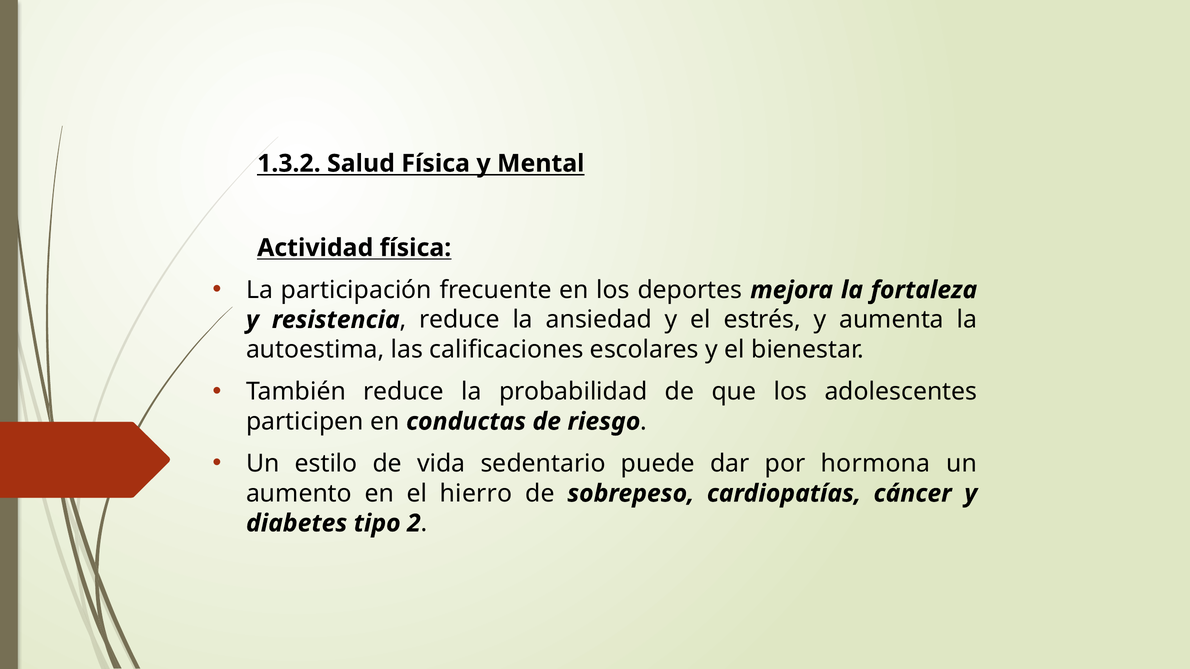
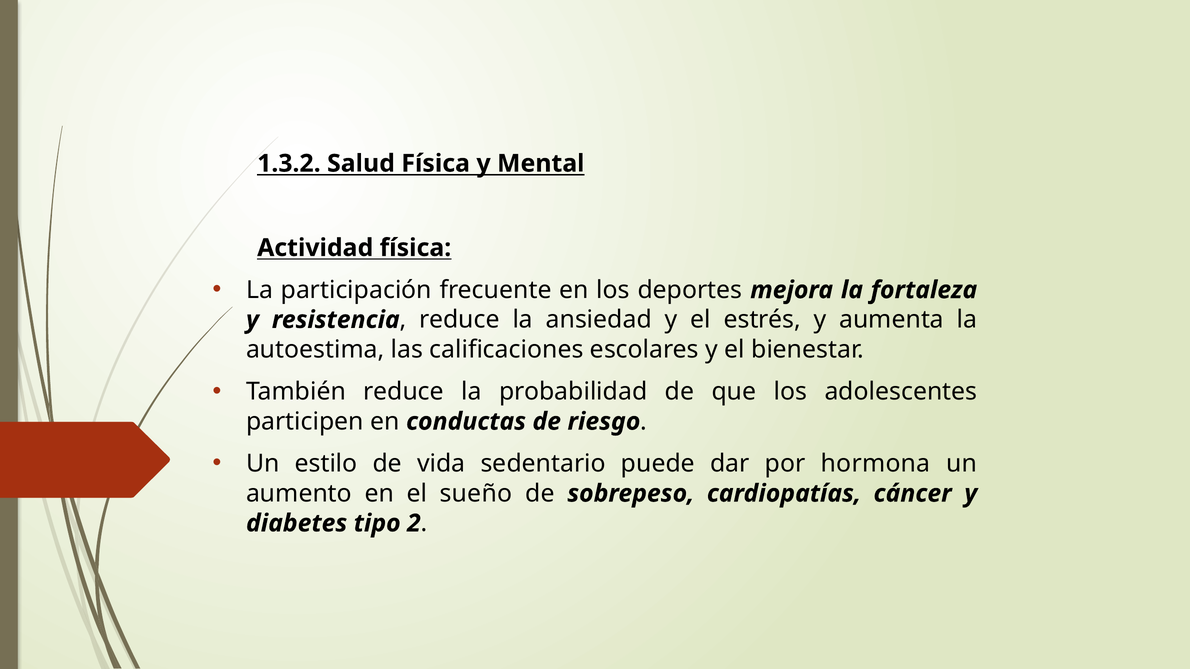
hierro: hierro -> sueño
